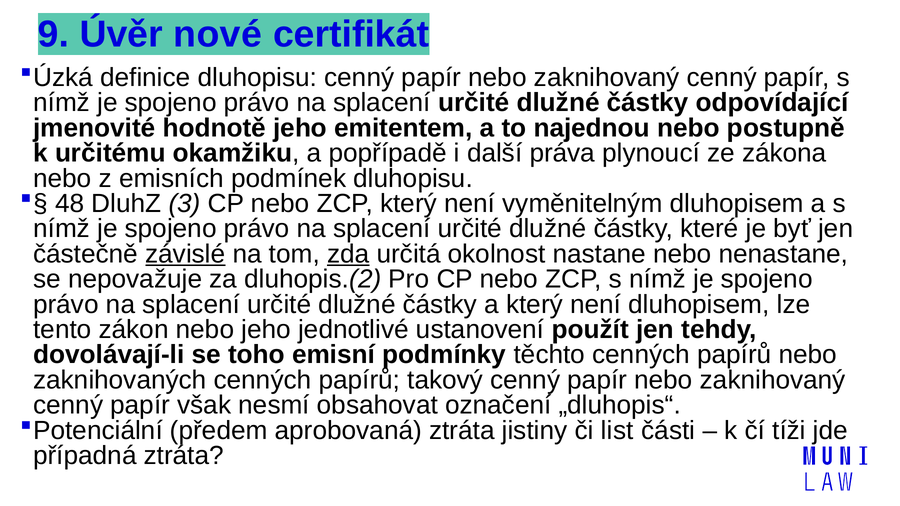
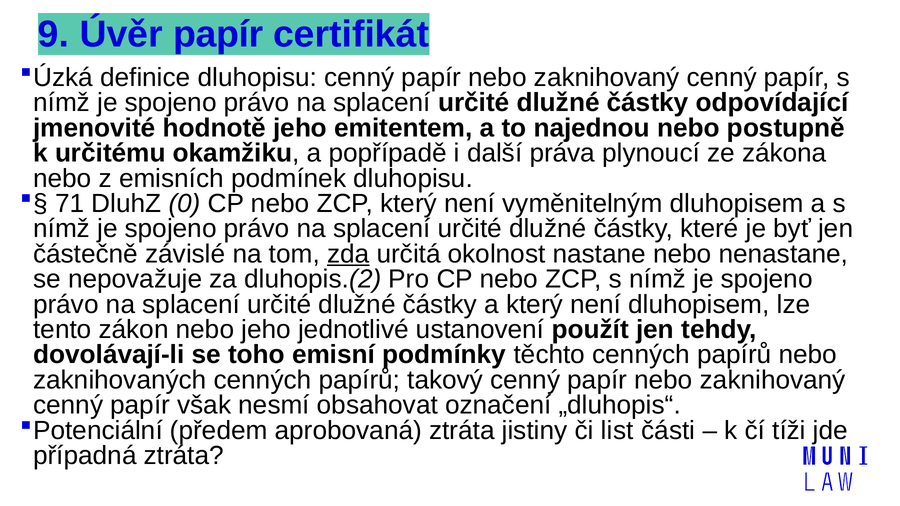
Úvěr nové: nové -> papír
48: 48 -> 71
3: 3 -> 0
závislé underline: present -> none
